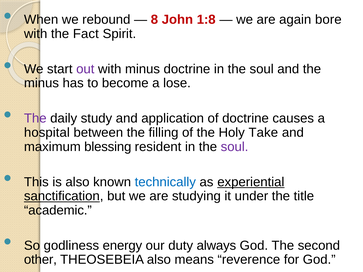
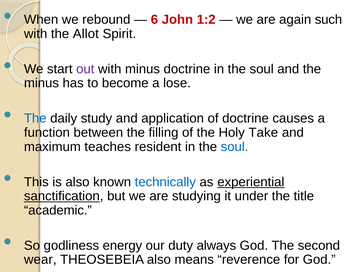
8: 8 -> 6
1:8: 1:8 -> 1:2
bore: bore -> such
Fact: Fact -> Allot
The at (35, 119) colour: purple -> blue
hospital: hospital -> function
blessing: blessing -> teaches
soul at (235, 147) colour: purple -> blue
other: other -> wear
